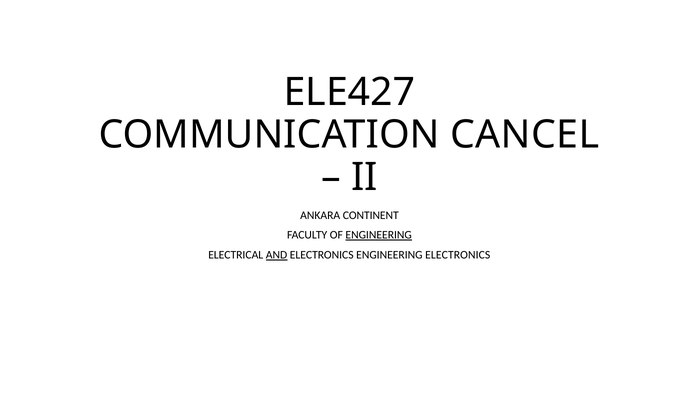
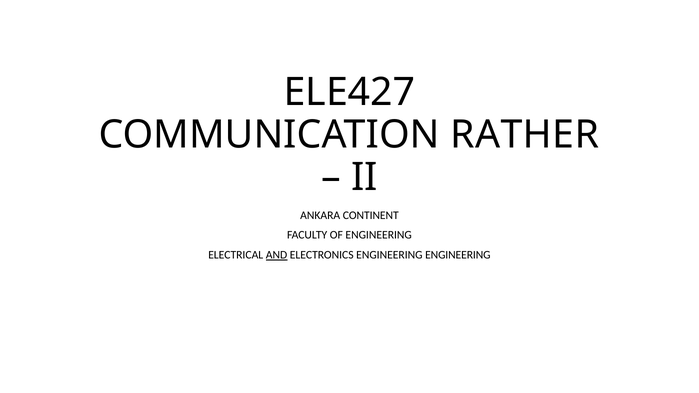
CANCEL: CANCEL -> RATHER
ENGINEERING at (379, 235) underline: present -> none
ENGINEERING ELECTRONICS: ELECTRONICS -> ENGINEERING
